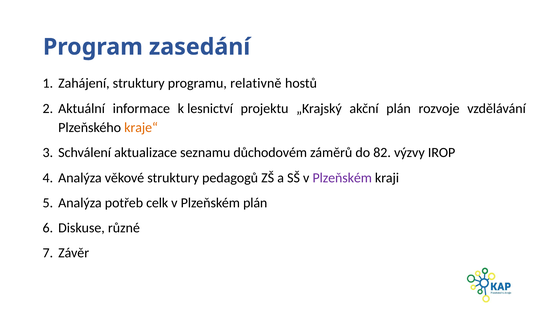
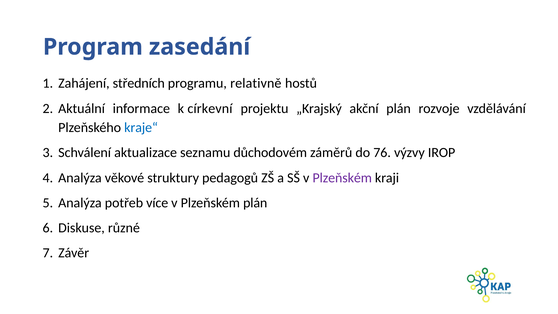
Zahájení struktury: struktury -> středních
lesnictví: lesnictví -> církevní
kraje“ colour: orange -> blue
82: 82 -> 76
celk: celk -> více
